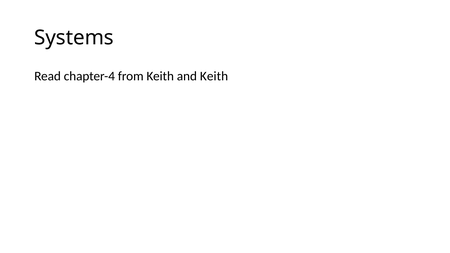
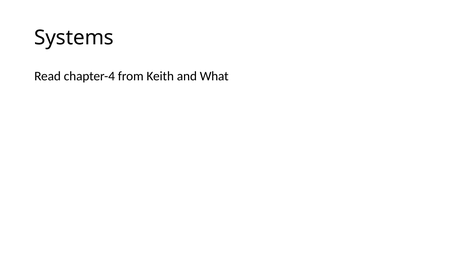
and Keith: Keith -> What
